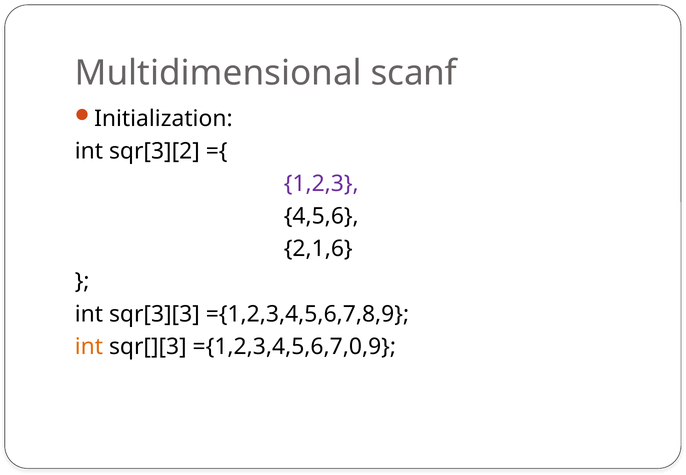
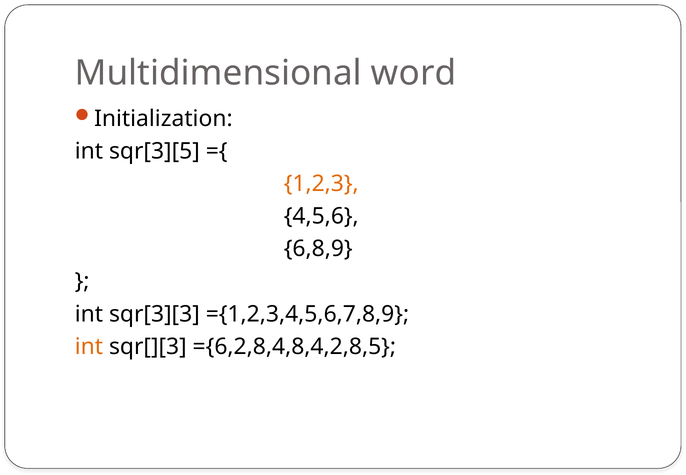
scanf: scanf -> word
sqr[3][2: sqr[3][2 -> sqr[3][5
1,2,3 colour: purple -> orange
2,1,6: 2,1,6 -> 6,8,9
={1,2,3,4,5,6,7,0,9: ={1,2,3,4,5,6,7,0,9 -> ={6,2,8,4,8,4,2,8,5
